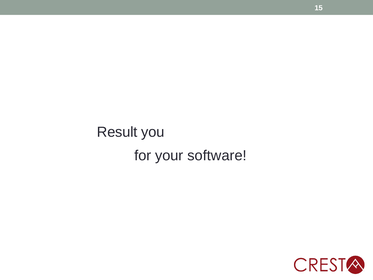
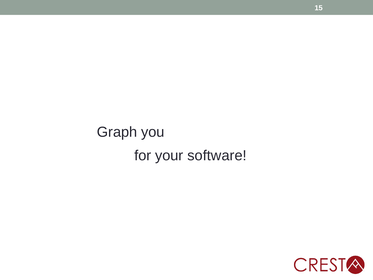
Result: Result -> Graph
